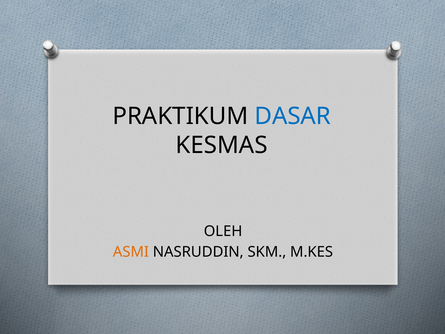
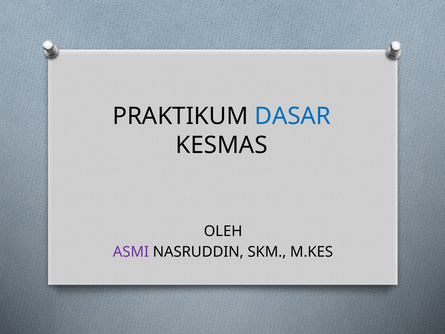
ASMI colour: orange -> purple
